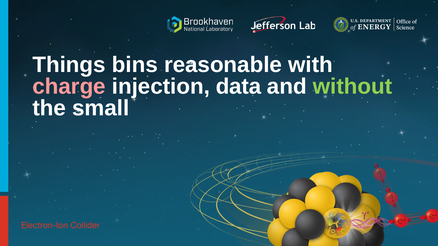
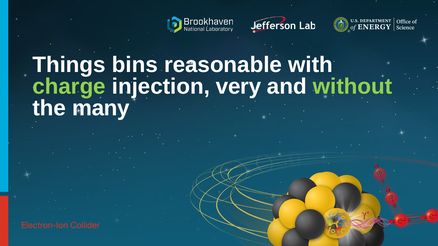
charge colour: pink -> light green
data: data -> very
small: small -> many
